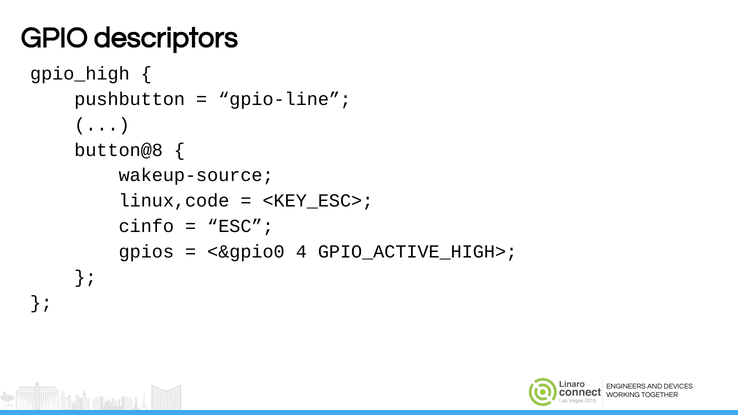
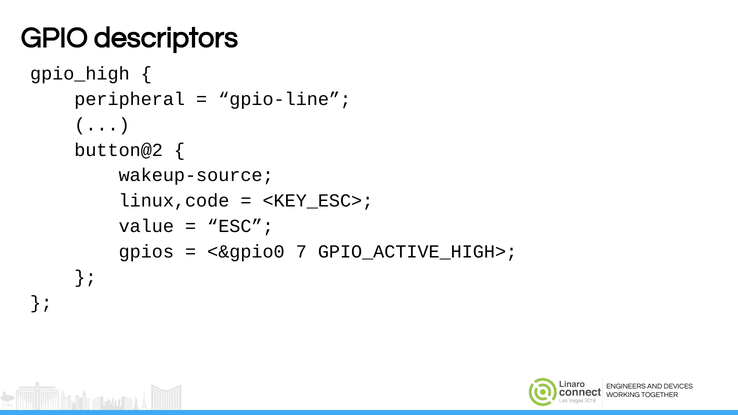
pushbutton: pushbutton -> peripheral
button@8: button@8 -> button@2
cinfo: cinfo -> value
4: 4 -> 7
